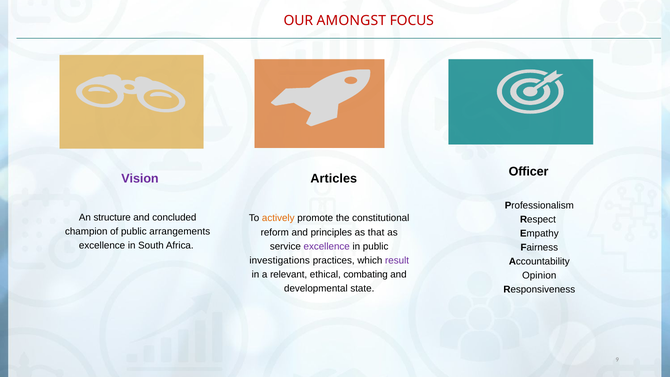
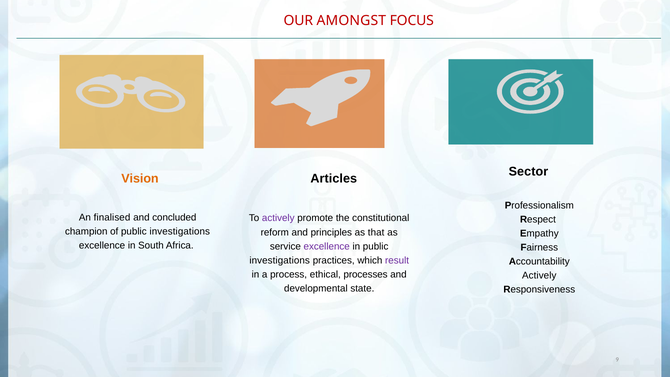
Officer: Officer -> Sector
Vision colour: purple -> orange
structure: structure -> finalised
actively at (278, 218) colour: orange -> purple
of public arrangements: arrangements -> investigations
relevant: relevant -> process
combating: combating -> processes
Opinion at (539, 275): Opinion -> Actively
